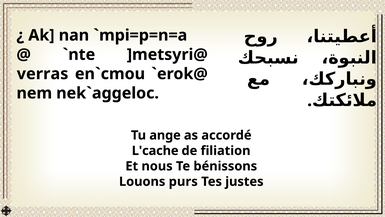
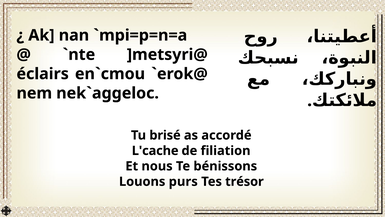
verras: verras -> éclairs
ange: ange -> brisé
justes: justes -> trésor
